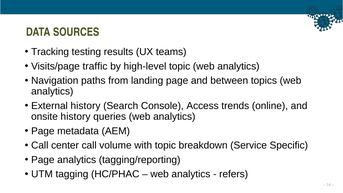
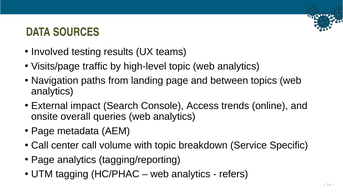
Tracking: Tracking -> Involved
External history: history -> impact
onsite history: history -> overall
